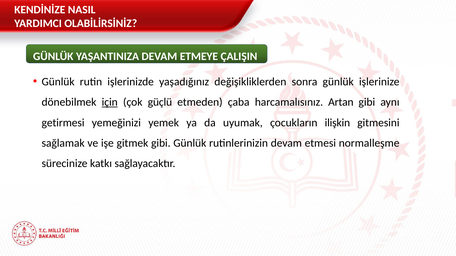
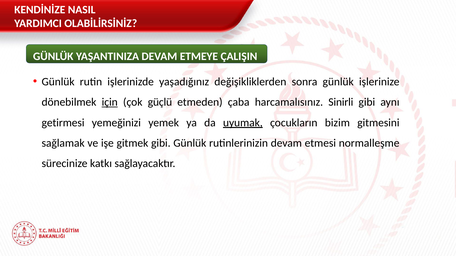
Artan: Artan -> Sinirli
uyumak underline: none -> present
ilişkin: ilişkin -> bizim
